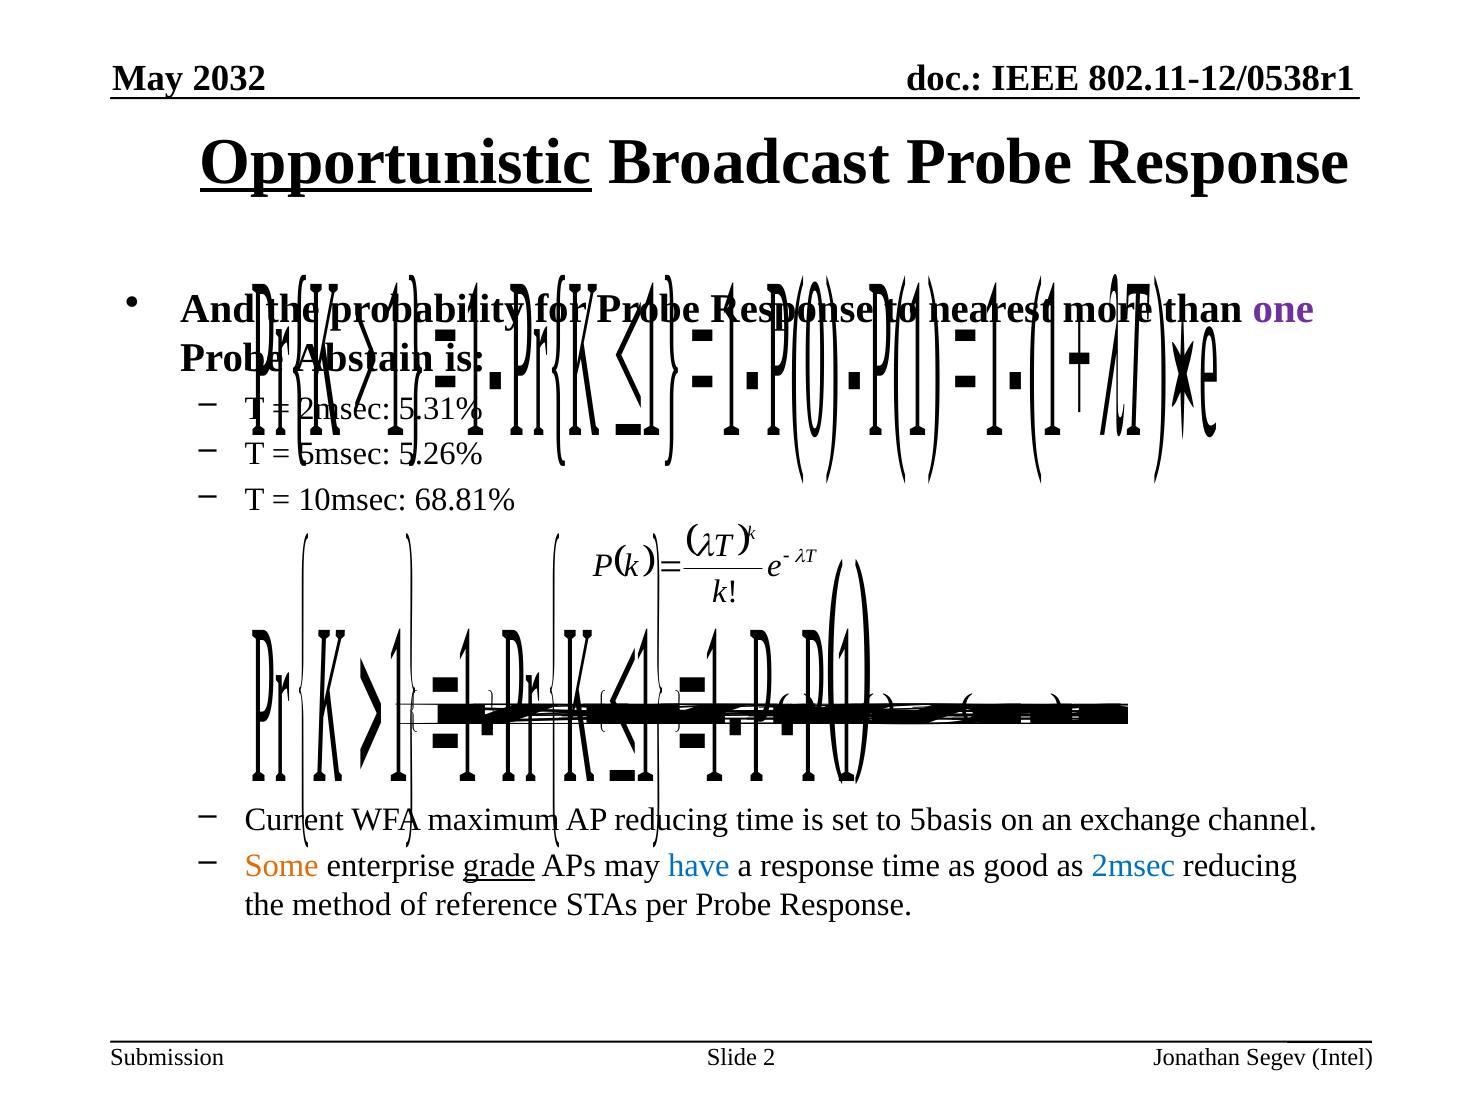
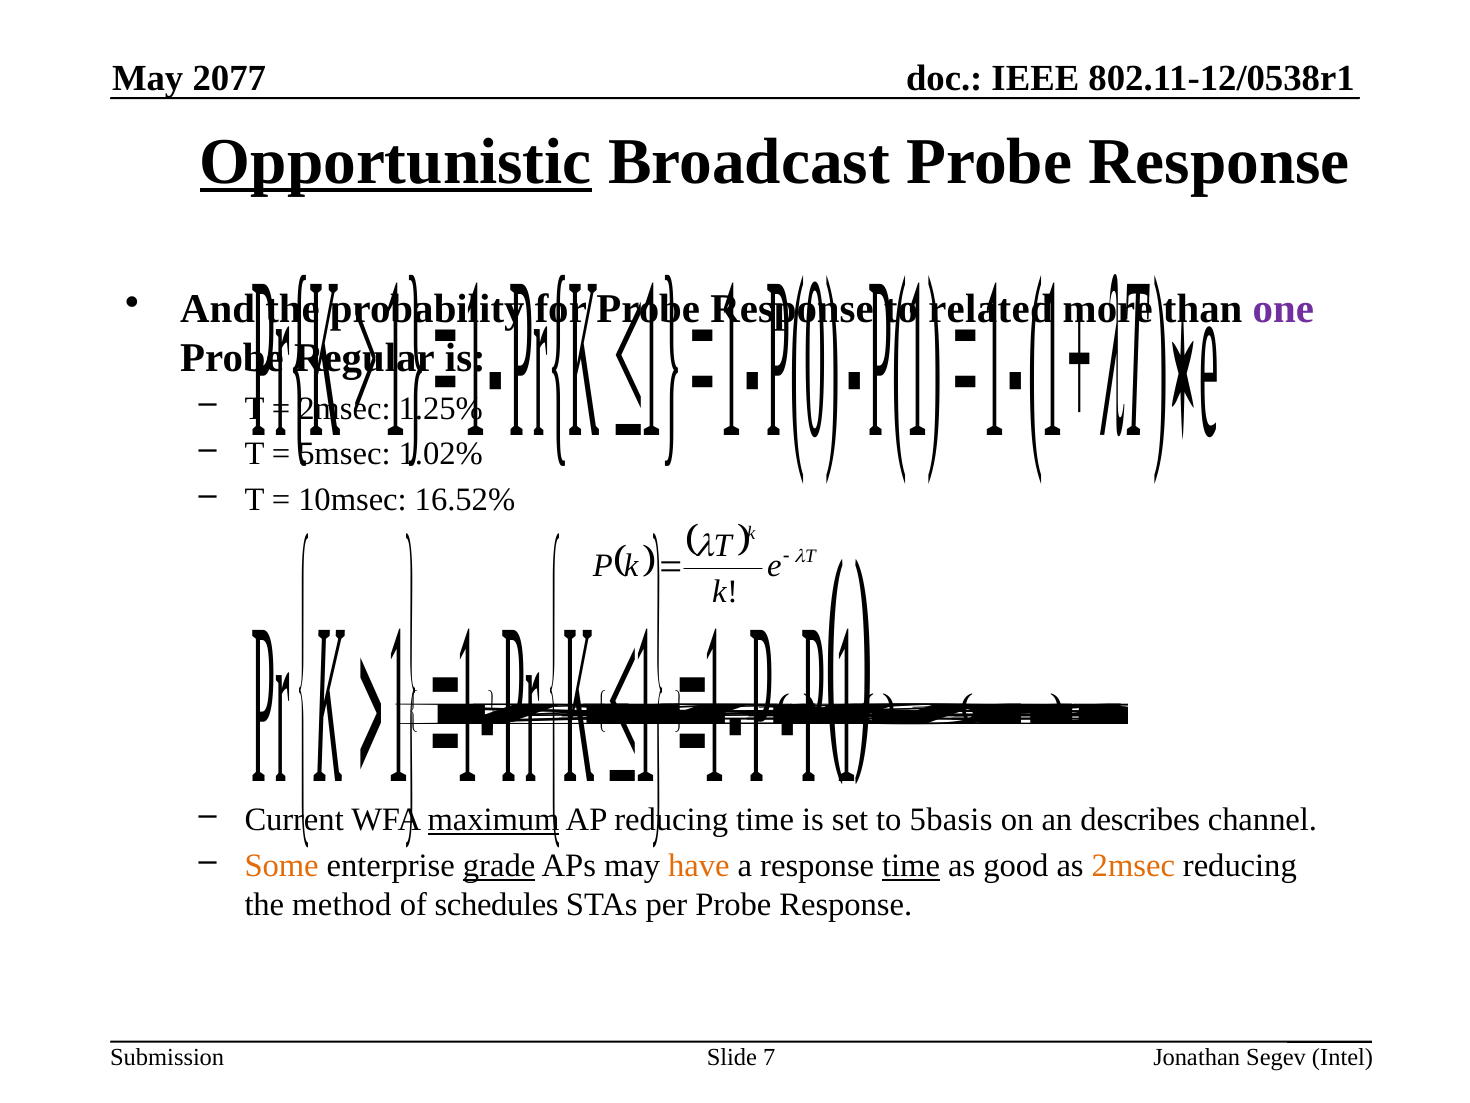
2032: 2032 -> 2077
nearest: nearest -> related
Abstain: Abstain -> Regular
5.31%: 5.31% -> 1.25%
5.26%: 5.26% -> 1.02%
68.81%: 68.81% -> 16.52%
maximum underline: none -> present
exchange: exchange -> describes
have colour: blue -> orange
time at (911, 866) underline: none -> present
2msec at (1133, 866) colour: blue -> orange
reference: reference -> schedules
2: 2 -> 7
